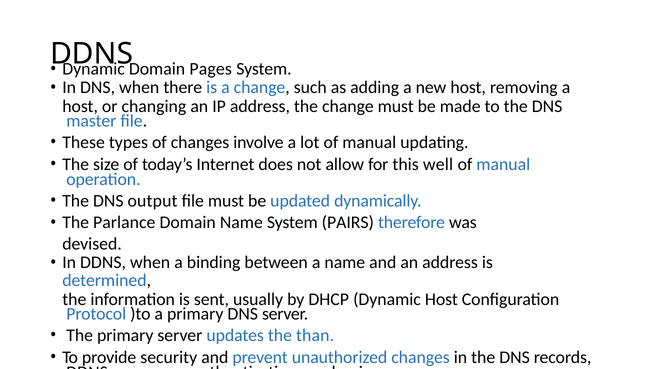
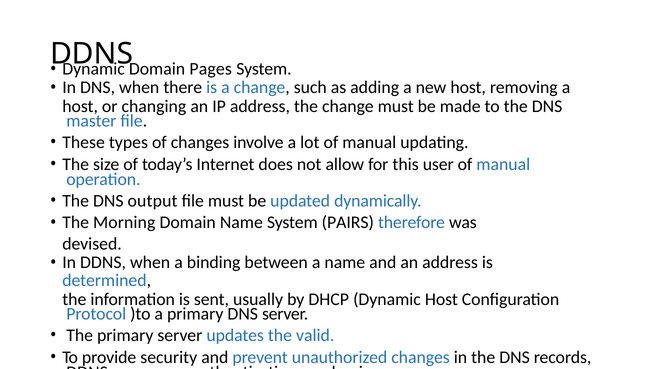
well: well -> user
Parlance: Parlance -> Morning
than: than -> valid
